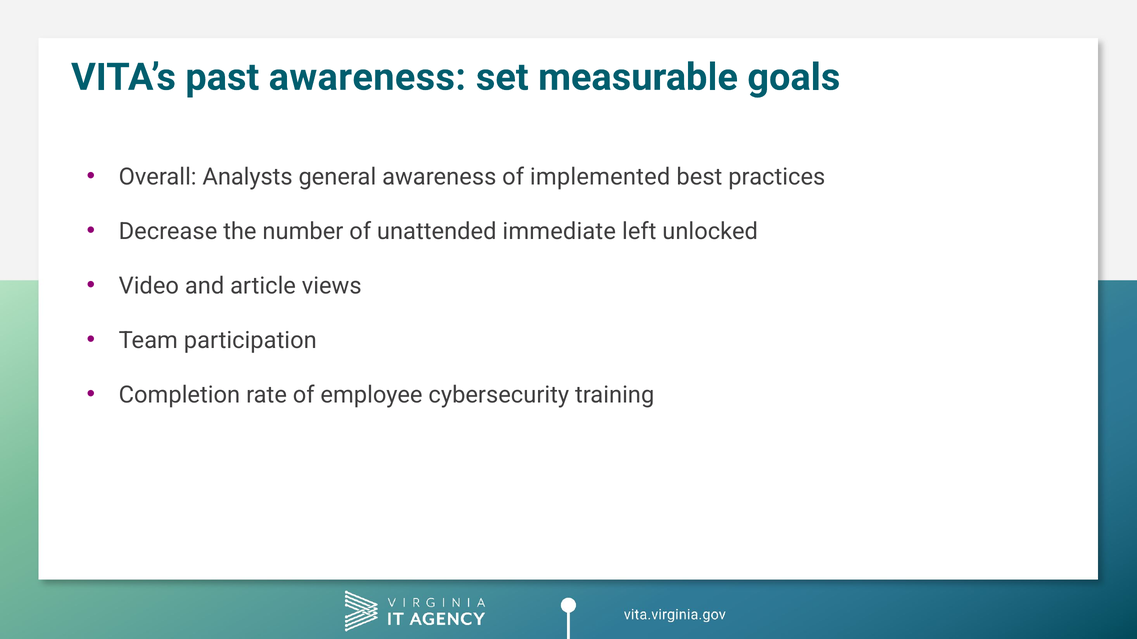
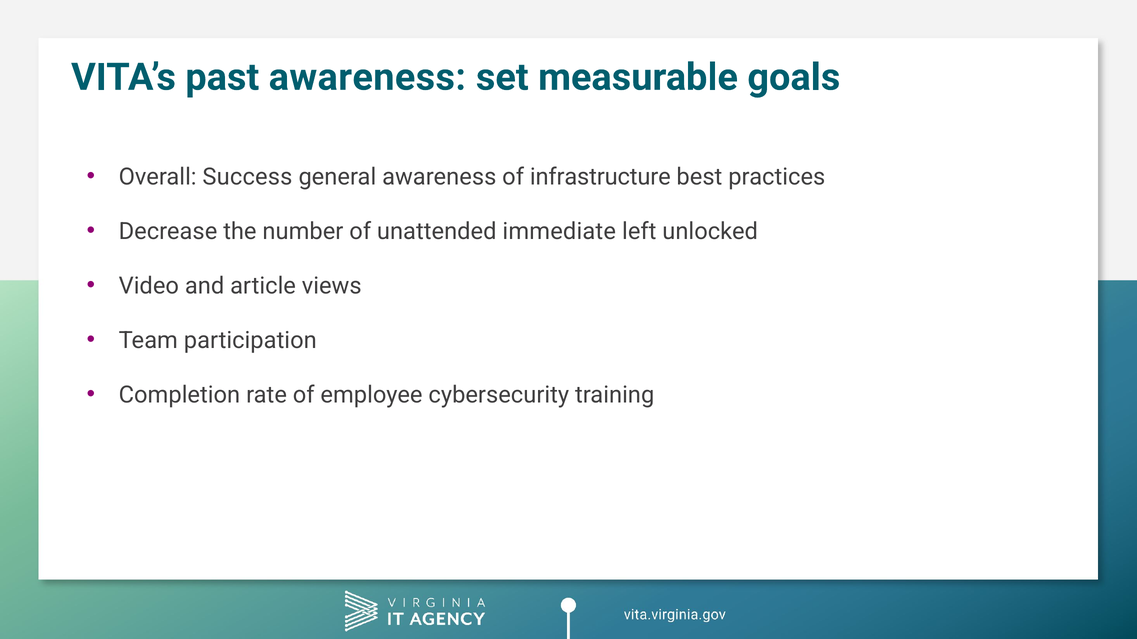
Analysts: Analysts -> Success
implemented: implemented -> infrastructure
